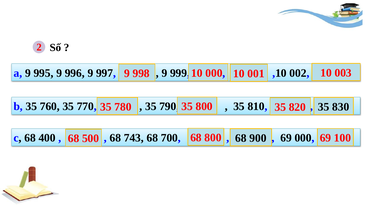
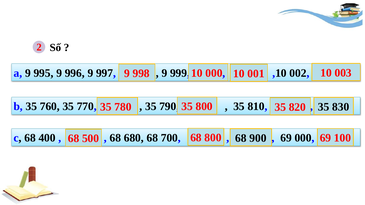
743: 743 -> 680
